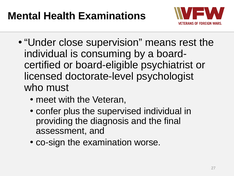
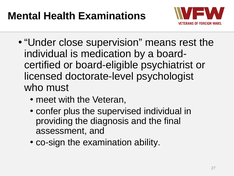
consuming: consuming -> medication
worse: worse -> ability
